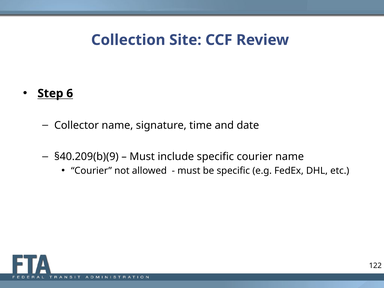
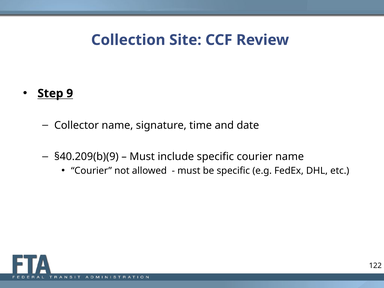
6: 6 -> 9
